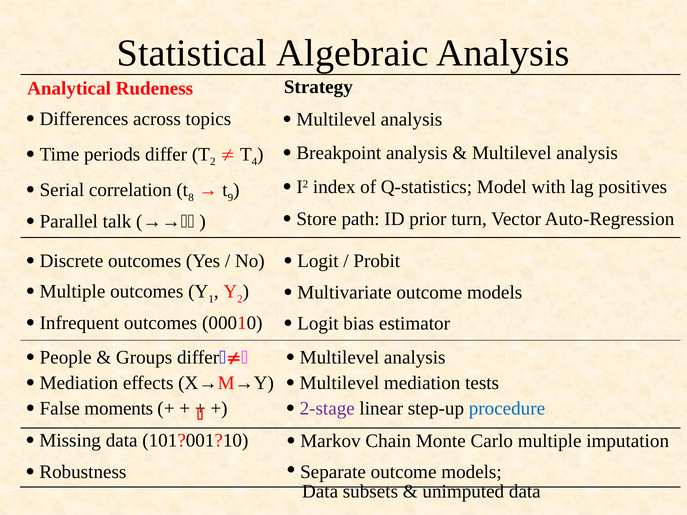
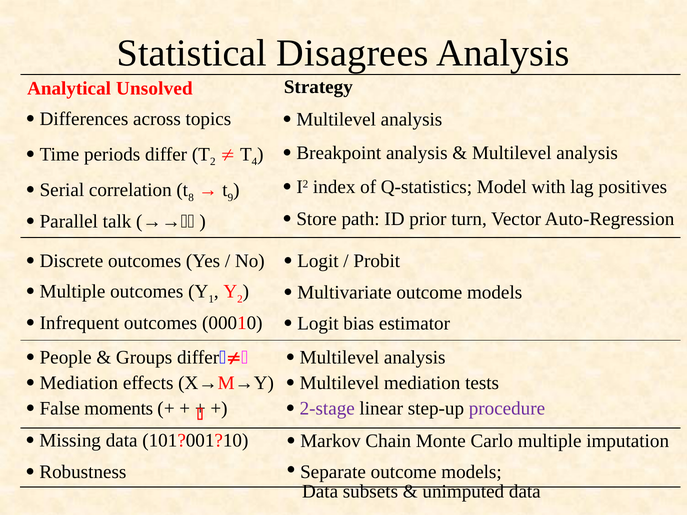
Algebraic: Algebraic -> Disagrees
Rudeness: Rudeness -> Unsolved
procedure colour: blue -> purple
